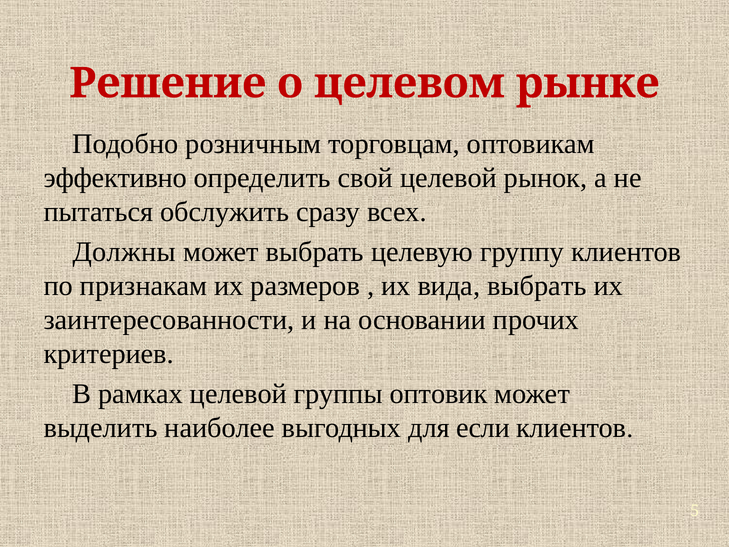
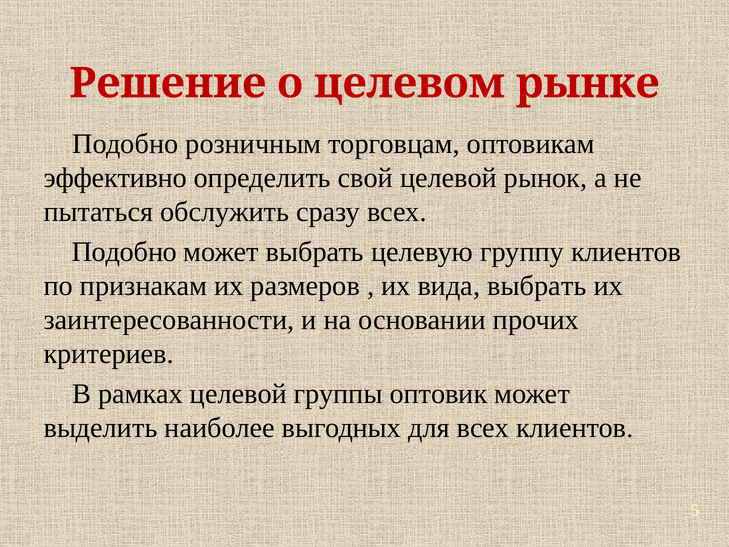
Должны at (124, 252): Должны -> Подобно
для если: если -> всех
